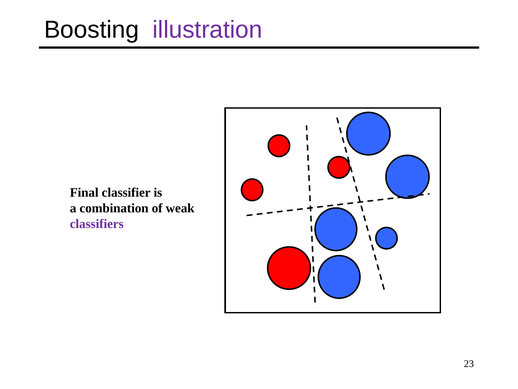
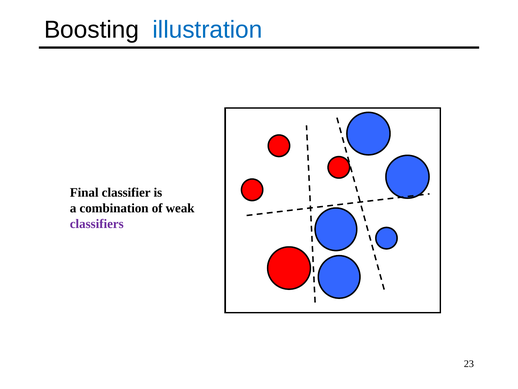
illustration colour: purple -> blue
